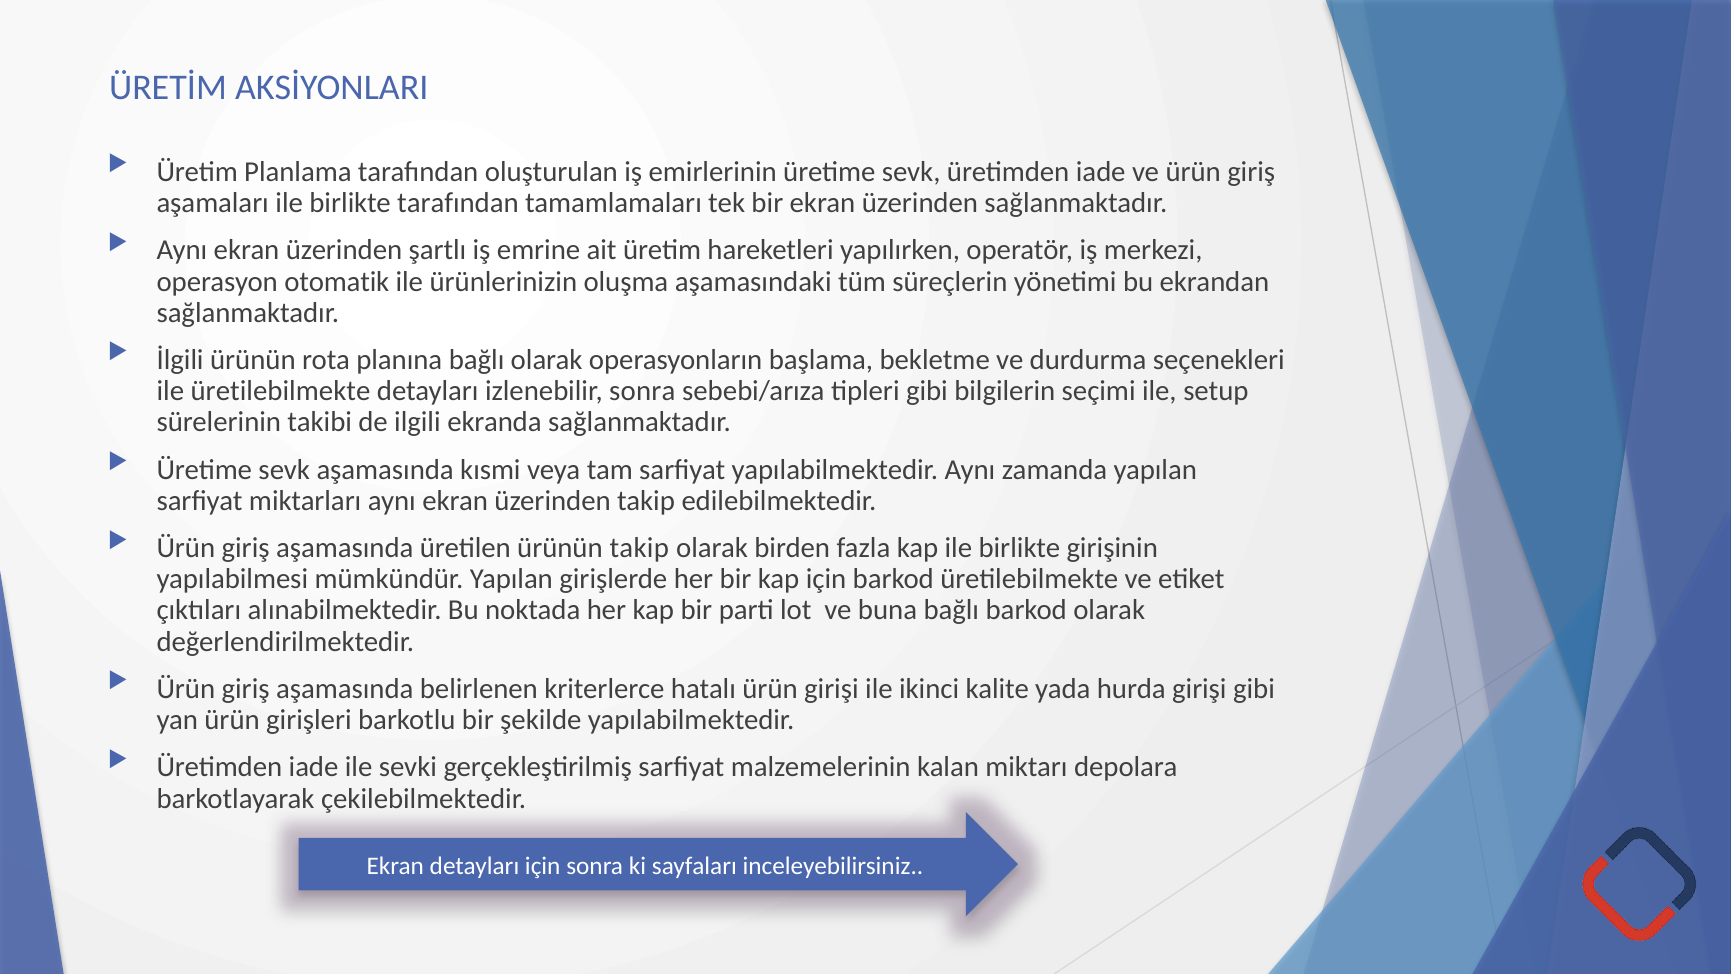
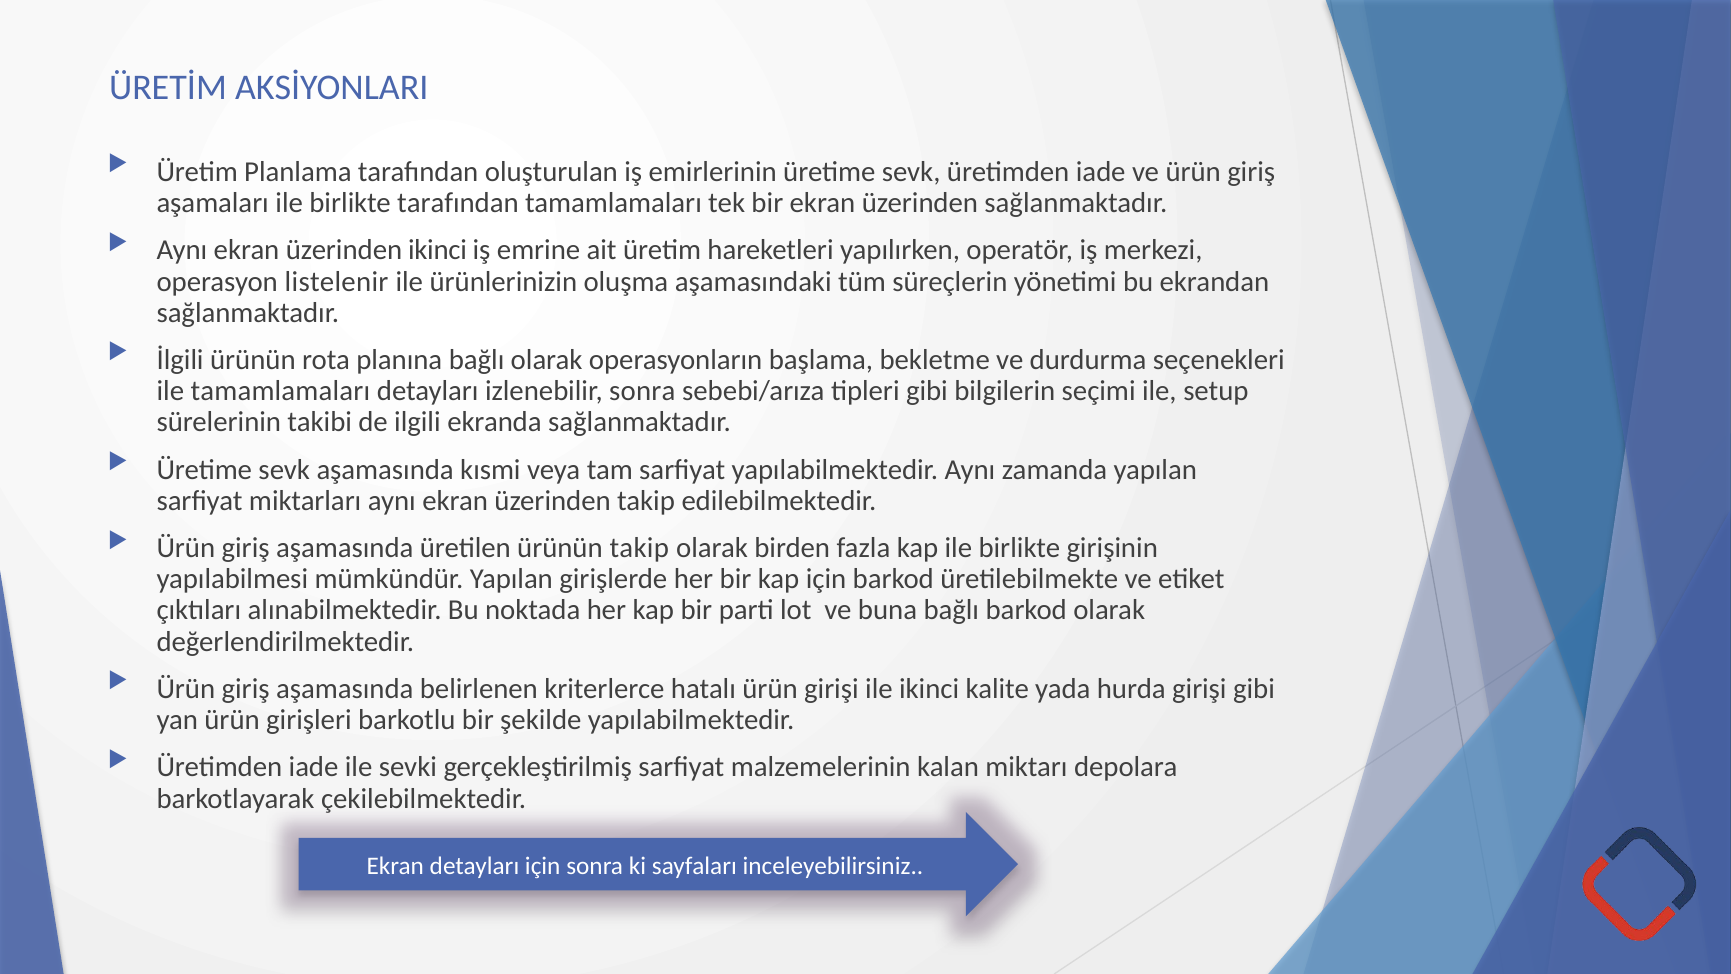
üzerinden şartlı: şartlı -> ikinci
otomatik: otomatik -> listelenir
ile üretilebilmekte: üretilebilmekte -> tamamlamaları
